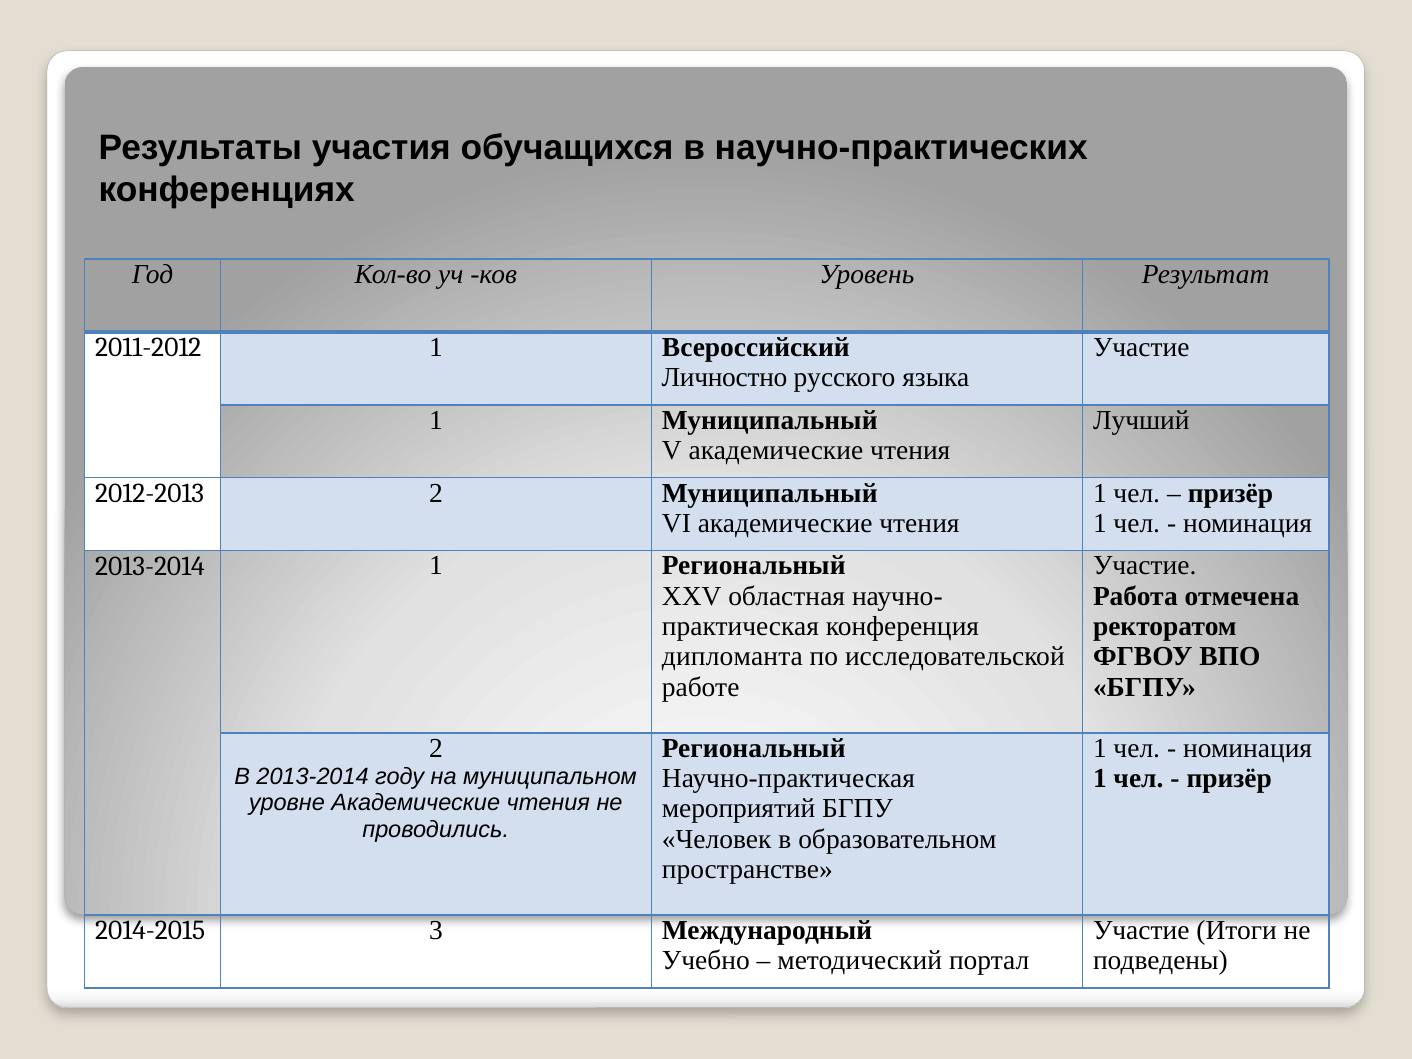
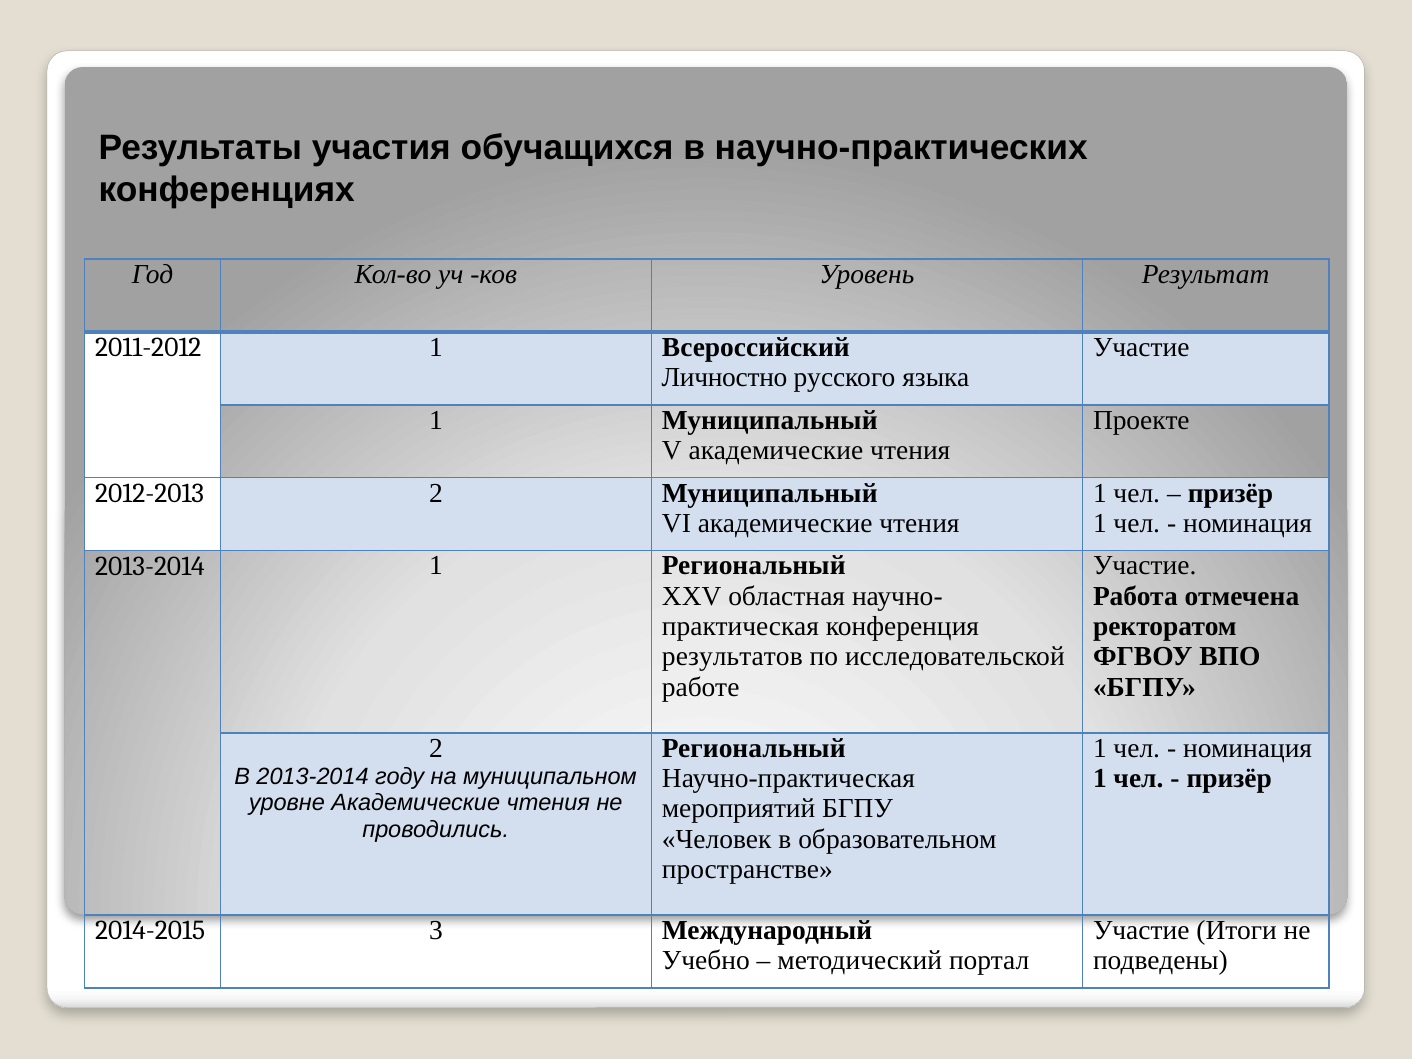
Лучший: Лучший -> Проекте
дипломанта: дипломанта -> результатов
